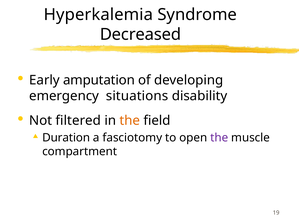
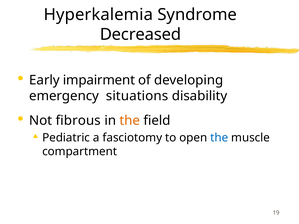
amputation: amputation -> impairment
filtered: filtered -> fibrous
Duration: Duration -> Pediatric
the at (219, 138) colour: purple -> blue
